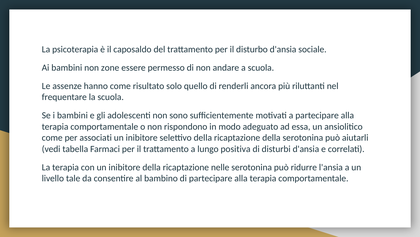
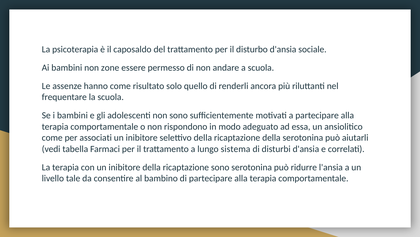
positiva: positiva -> sistema
ricaptazione nelle: nelle -> sono
